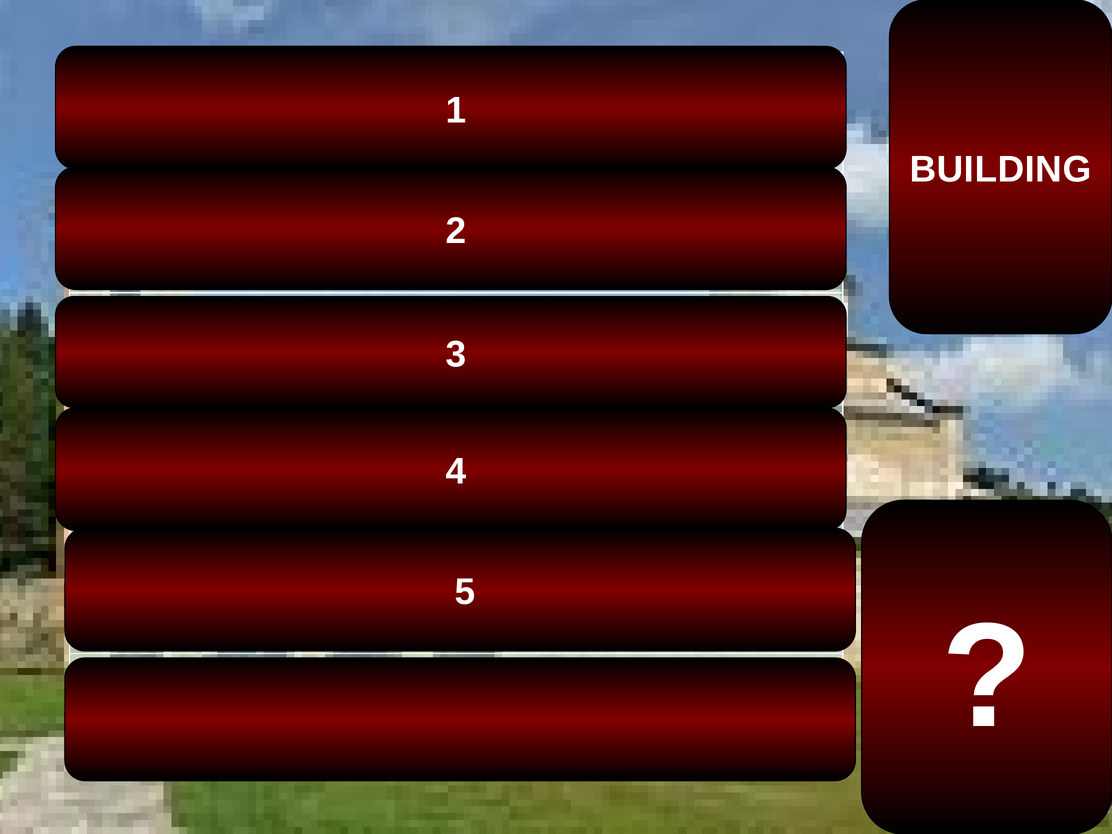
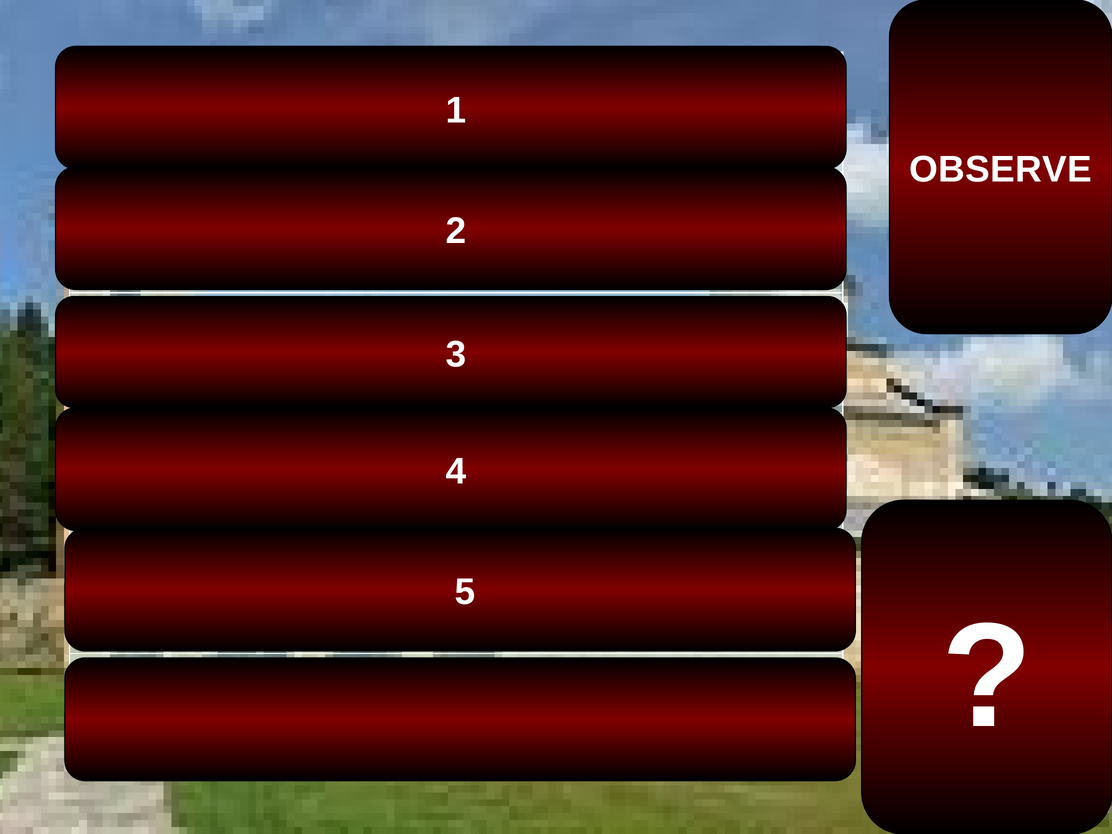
BUILDING: BUILDING -> OBSERVE
